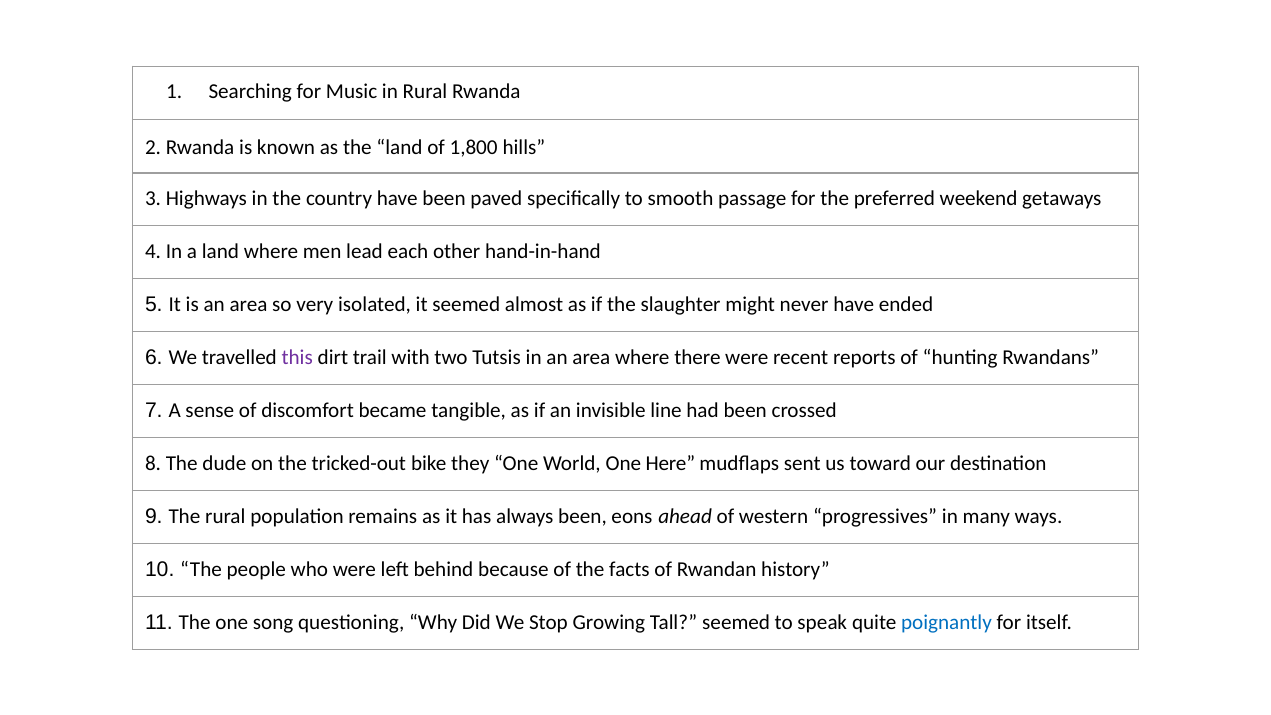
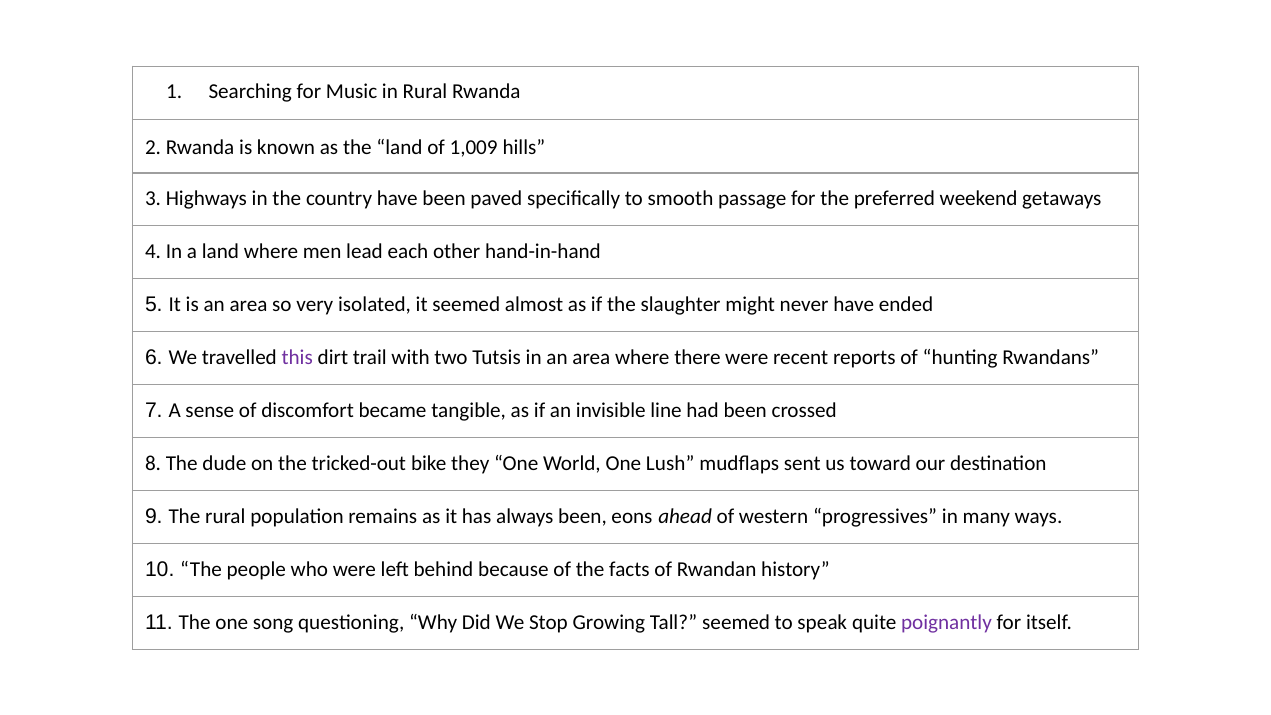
1,800: 1,800 -> 1,009
Here: Here -> Lush
poignantly colour: blue -> purple
